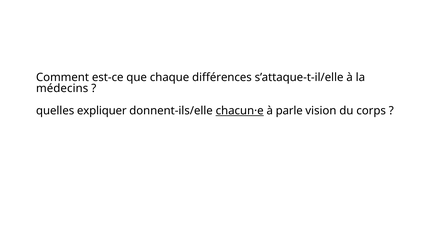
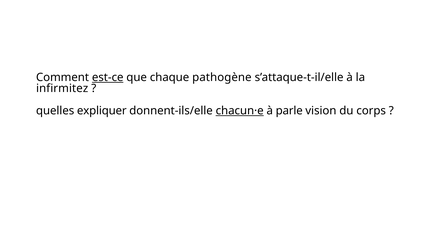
est-ce underline: none -> present
différences: différences -> pathogène
médecins: médecins -> infirmitez
